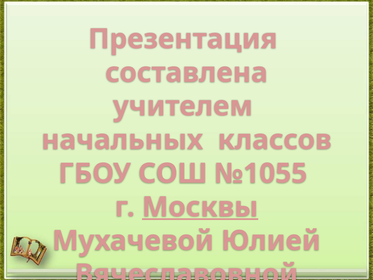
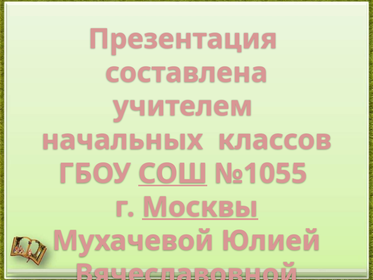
СОШ underline: none -> present
